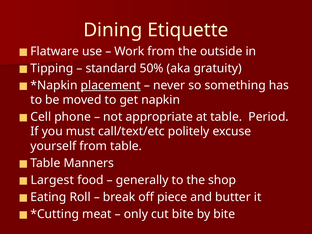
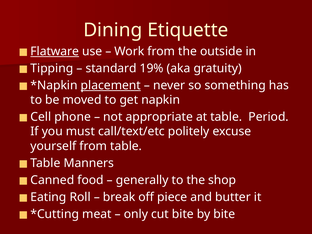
Flatware underline: none -> present
50%: 50% -> 19%
Largest: Largest -> Canned
